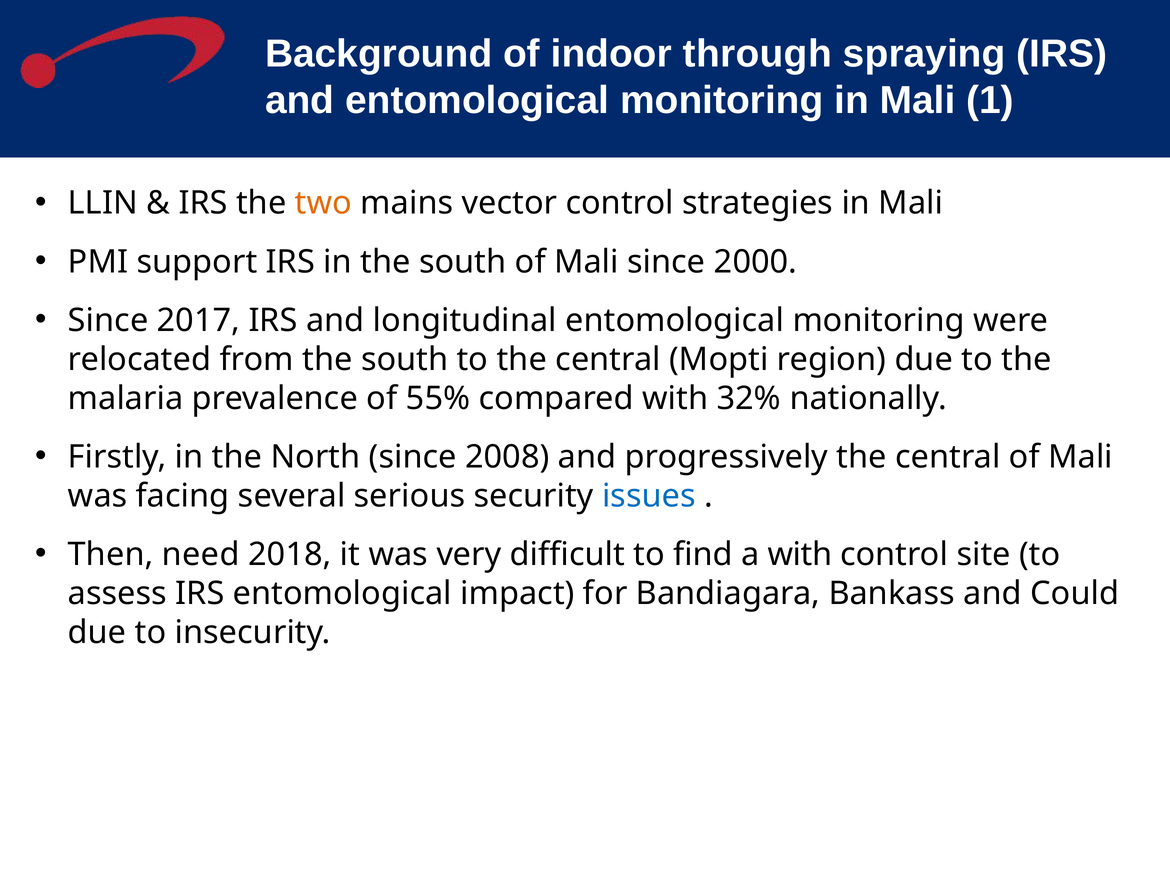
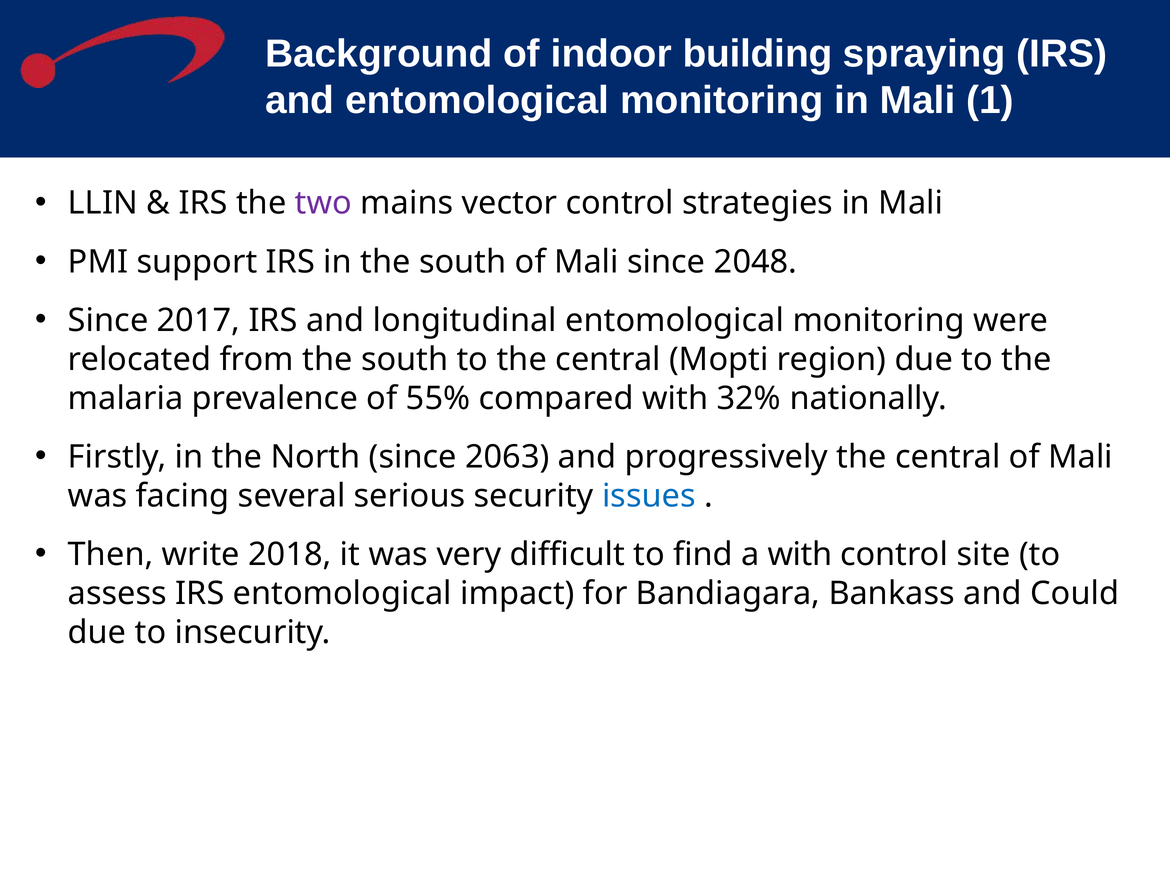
through: through -> building
two colour: orange -> purple
2000: 2000 -> 2048
2008: 2008 -> 2063
need: need -> write
